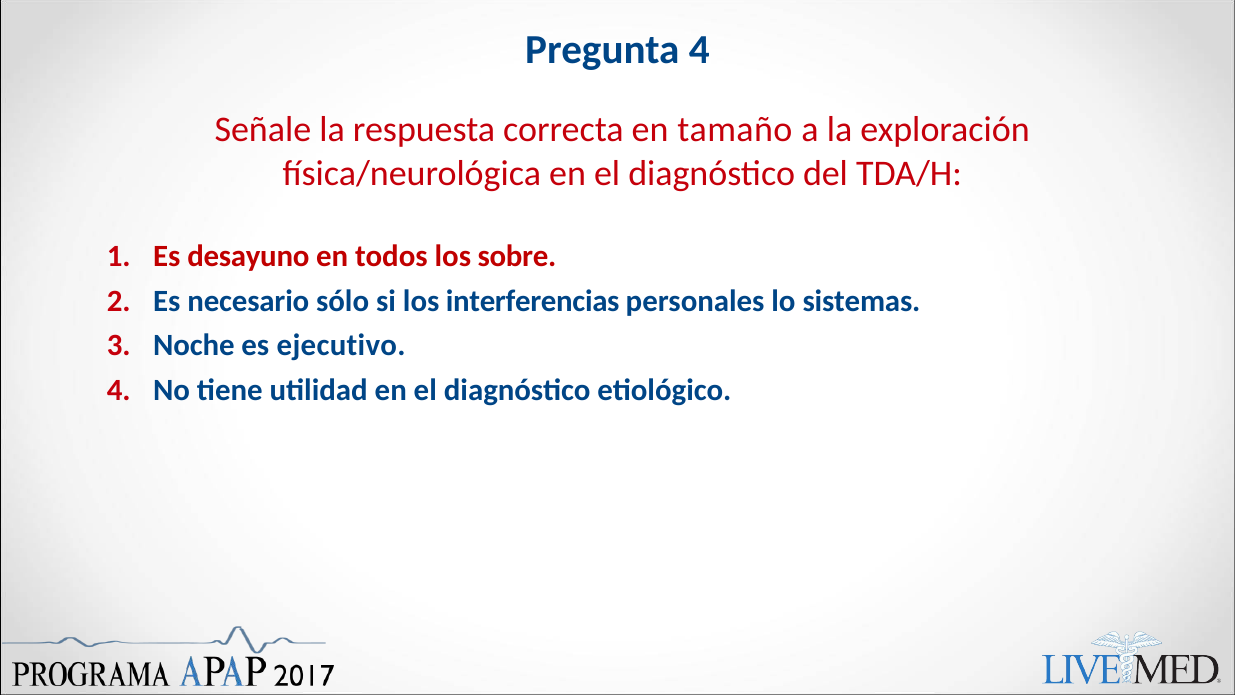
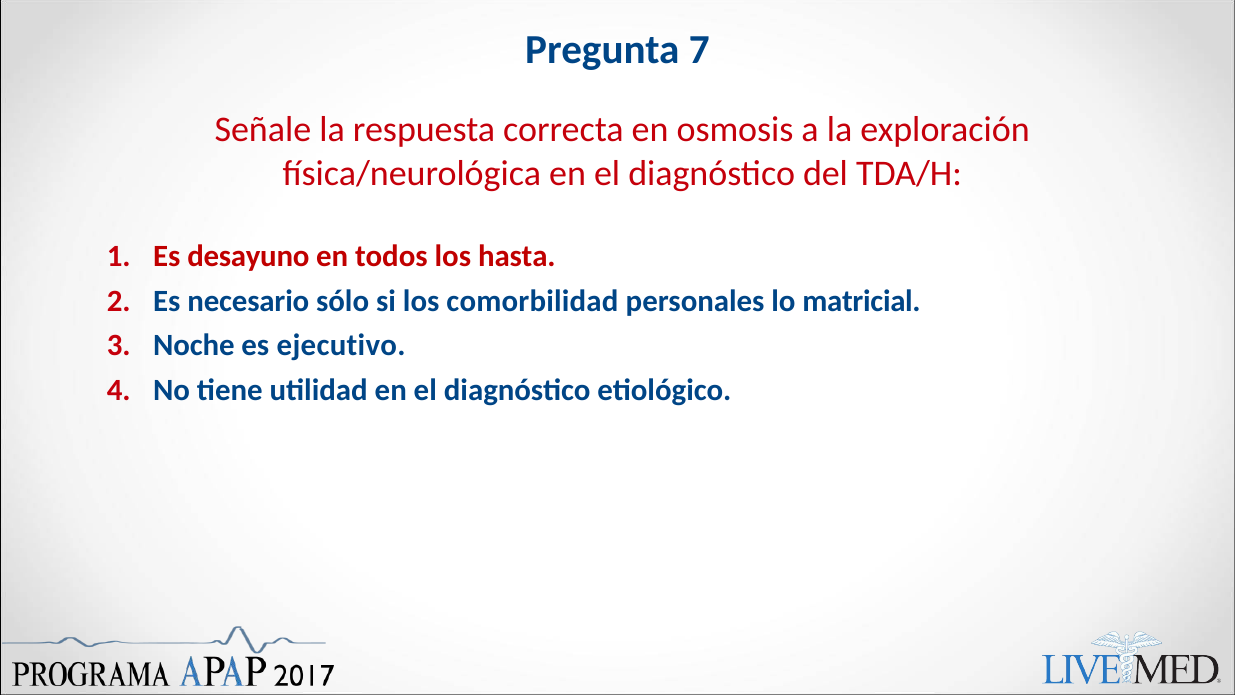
Pregunta 4: 4 -> 7
tamaño: tamaño -> osmosis
sobre: sobre -> hasta
interferencias: interferencias -> comorbilidad
sistemas: sistemas -> matricial
